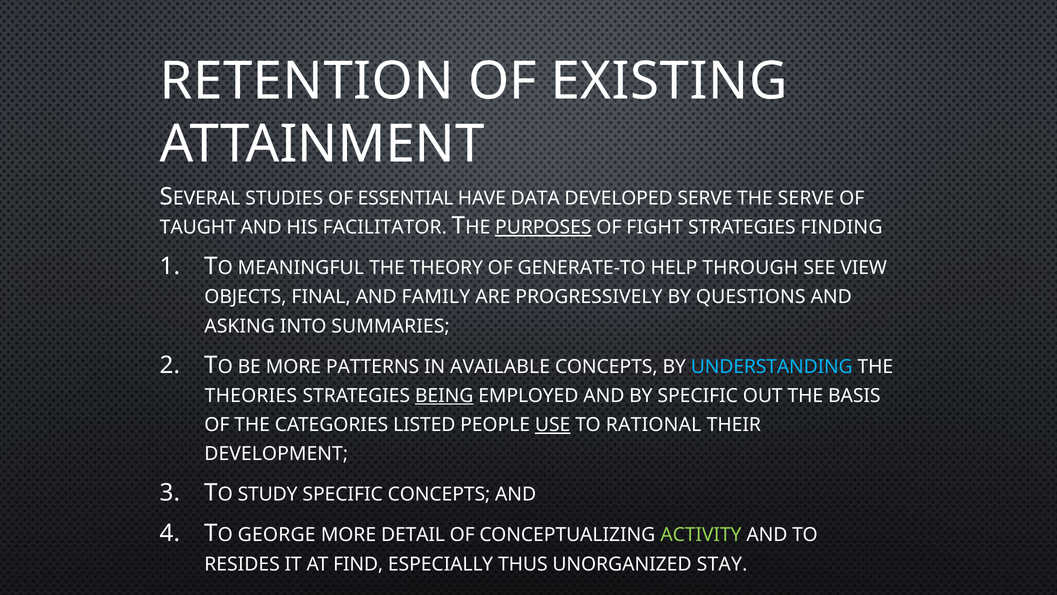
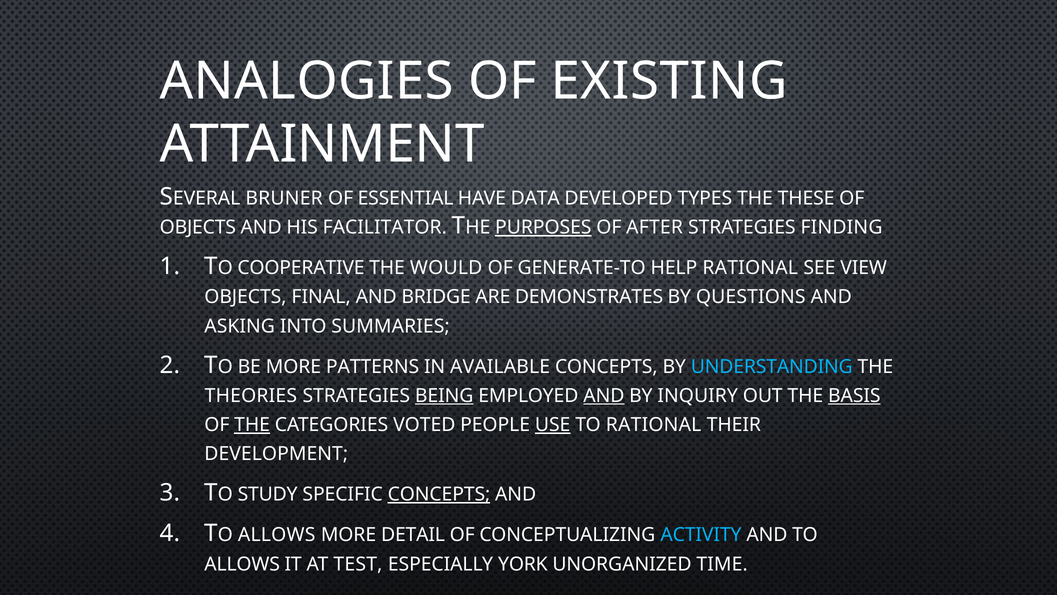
RETENTION: RETENTION -> ANALOGIES
STUDIES: STUDIES -> BRUNER
DEVELOPED SERVE: SERVE -> TYPES
THE SERVE: SERVE -> THESE
TAUGHT at (198, 227): TAUGHT -> OBJECTS
FIGHT: FIGHT -> AFTER
MEANINGFUL: MEANINGFUL -> COOPERATIVE
THEORY: THEORY -> WOULD
HELP THROUGH: THROUGH -> RATIONAL
FAMILY: FAMILY -> BRIDGE
PROGRESSIVELY: PROGRESSIVELY -> DEMONSTRATES
AND at (604, 395) underline: none -> present
BY SPECIFIC: SPECIFIC -> INQUIRY
BASIS underline: none -> present
THE at (252, 425) underline: none -> present
LISTED: LISTED -> VOTED
CONCEPTS at (439, 494) underline: none -> present
GEORGE at (277, 535): GEORGE -> ALLOWS
ACTIVITY colour: light green -> light blue
RESIDES at (242, 564): RESIDES -> ALLOWS
FIND: FIND -> TEST
THUS: THUS -> YORK
STAY: STAY -> TIME
